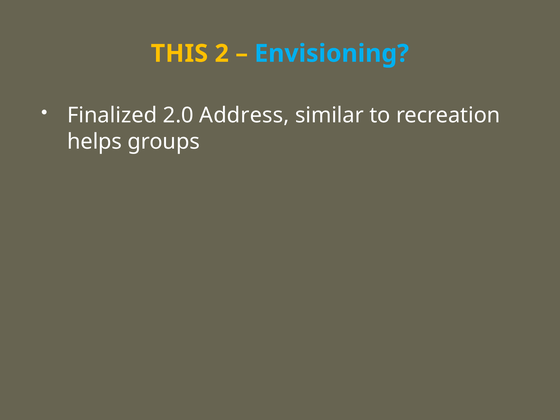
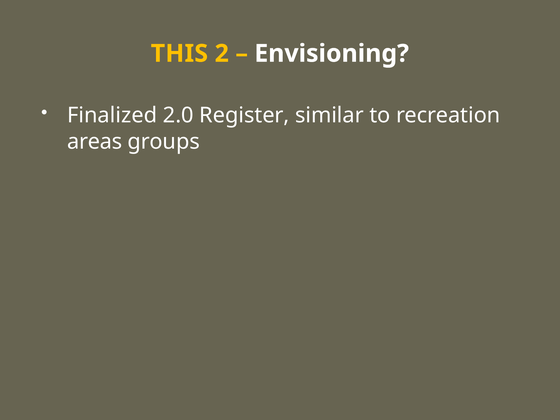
Envisioning colour: light blue -> white
Address: Address -> Register
helps: helps -> areas
